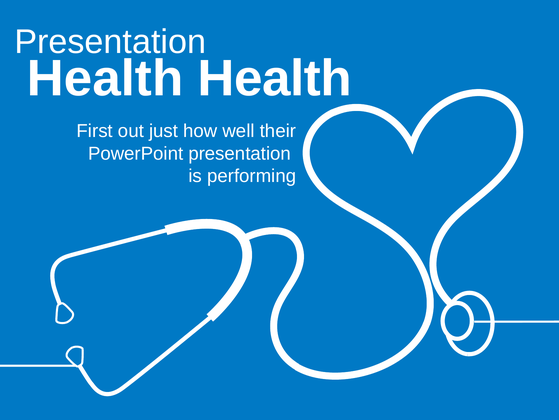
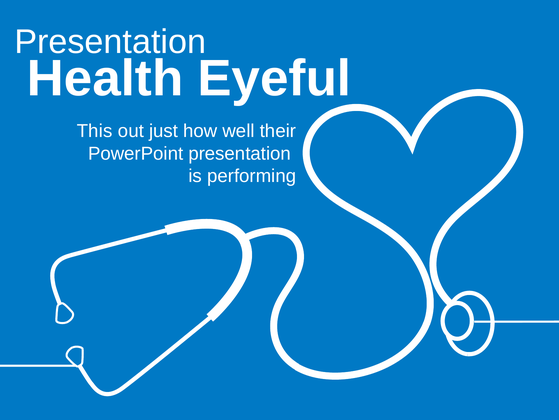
Health Health: Health -> Eyeful
First: First -> This
